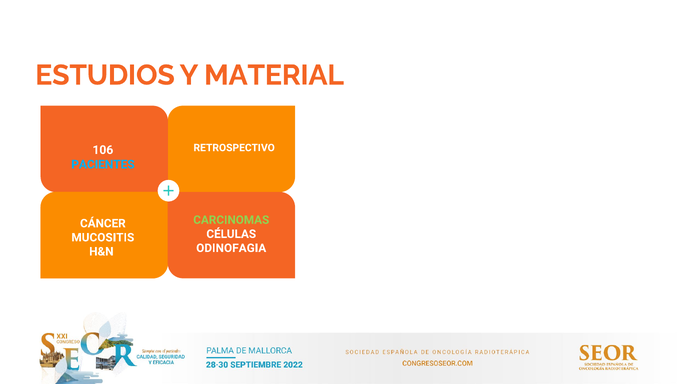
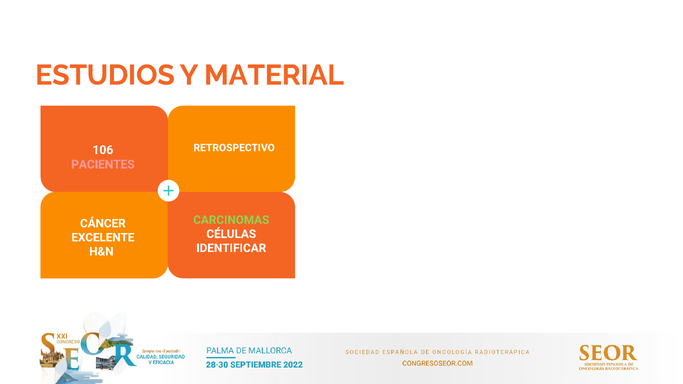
PACIENTES colour: light blue -> pink
MUCOSITIS: MUCOSITIS -> EXCELENTE
ODINOFAGIA: ODINOFAGIA -> IDENTIFICAR
